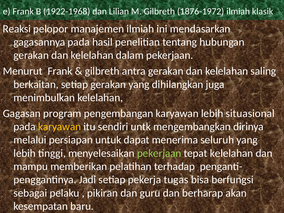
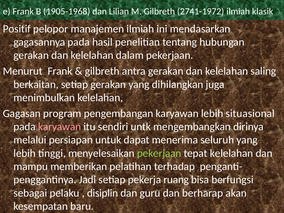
1922-1968: 1922-1968 -> 1905-1968
1876-1972: 1876-1972 -> 2741-1972
Reaksi: Reaksi -> Positif
karyawan at (60, 127) colour: yellow -> pink
tugas: tugas -> ruang
pikiran: pikiran -> disiplin
